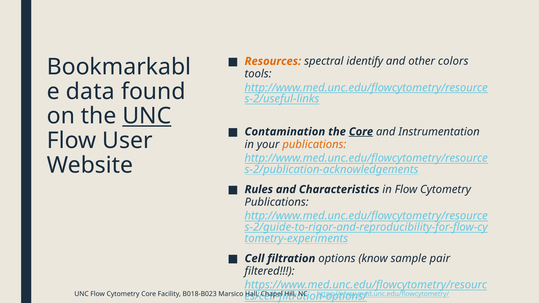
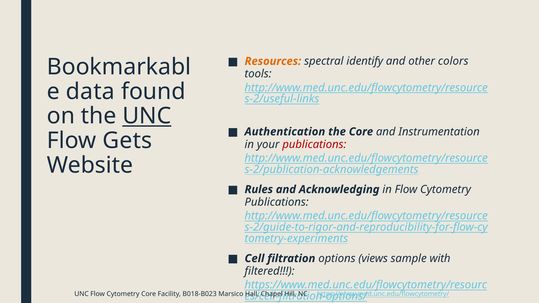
Contamination: Contamination -> Authentication
Core at (361, 132) underline: present -> none
User: User -> Gets
publications at (314, 144) colour: orange -> red
Characteristics: Characteristics -> Acknowledging
know: know -> views
pair: pair -> with
